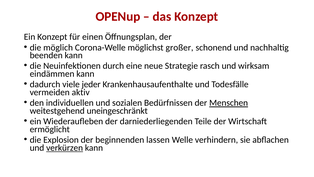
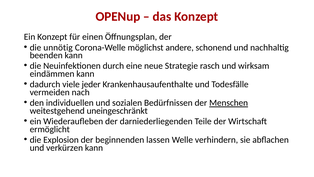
möglich: möglich -> unnötig
großer: großer -> andere
aktiv: aktiv -> nach
verkürzen underline: present -> none
